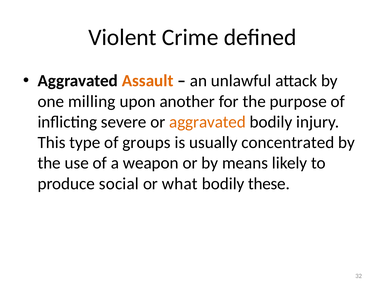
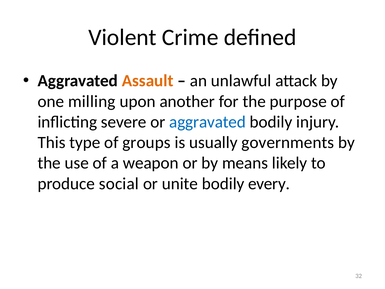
aggravated at (208, 122) colour: orange -> blue
concentrated: concentrated -> governments
what: what -> unite
these: these -> every
